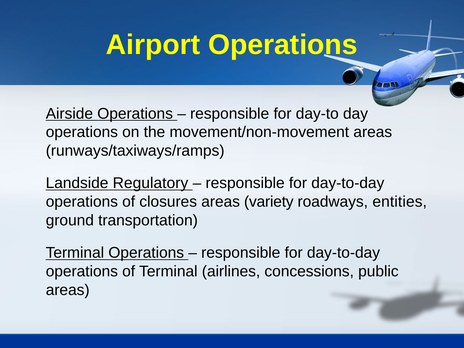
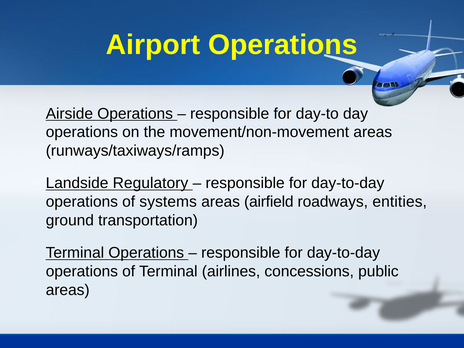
closures: closures -> systems
variety: variety -> airfield
